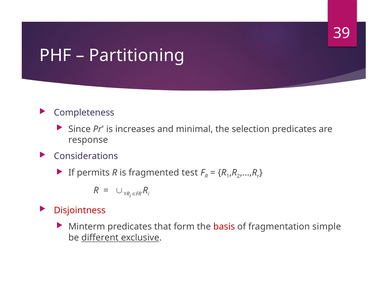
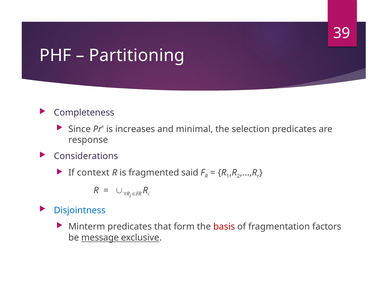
permits: permits -> context
test: test -> said
Disjointness colour: red -> blue
simple: simple -> factors
different: different -> message
